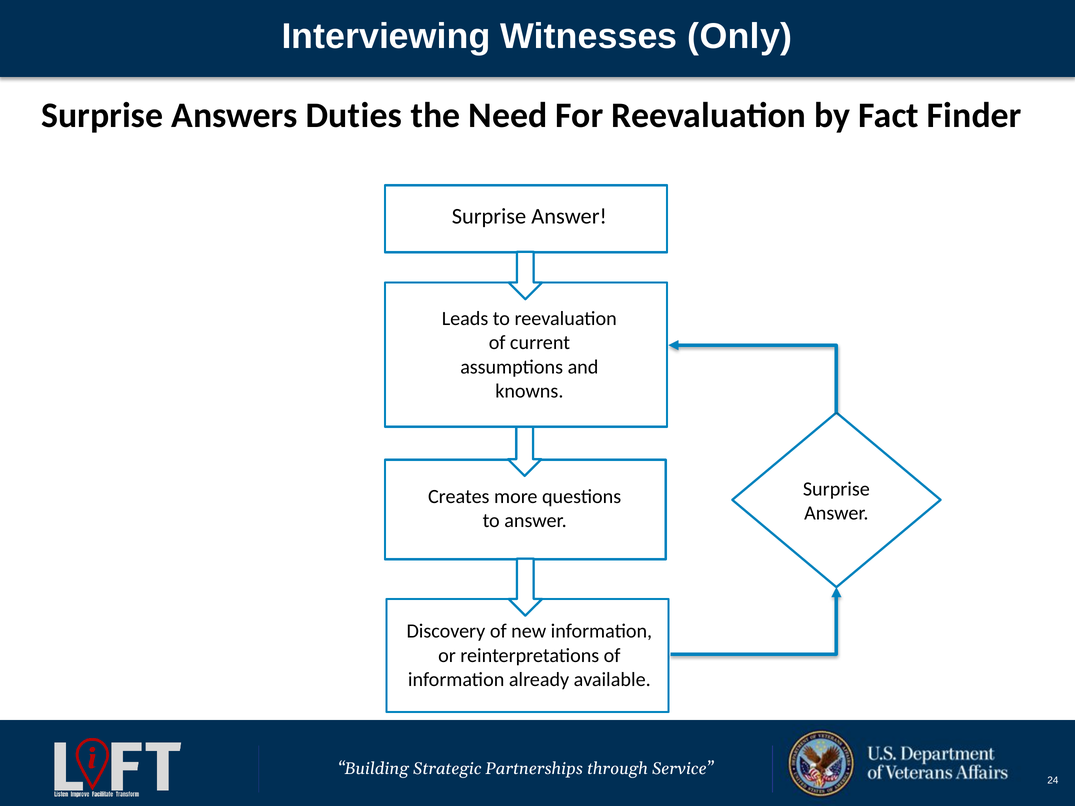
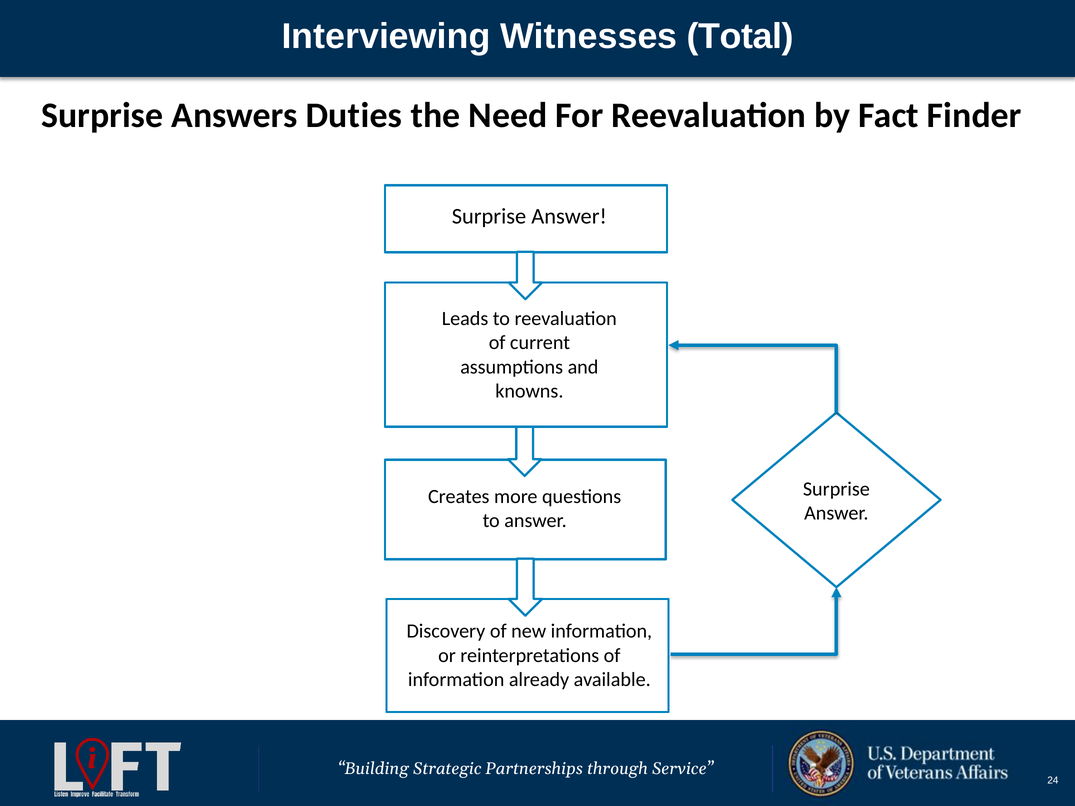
Only: Only -> Total
